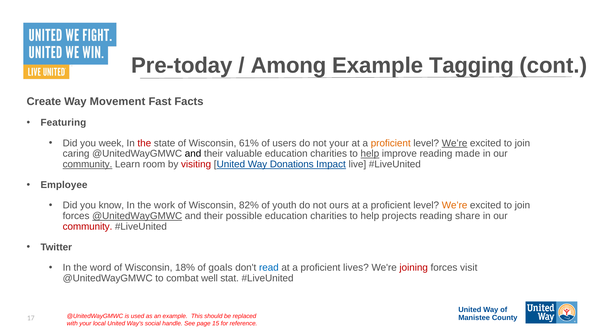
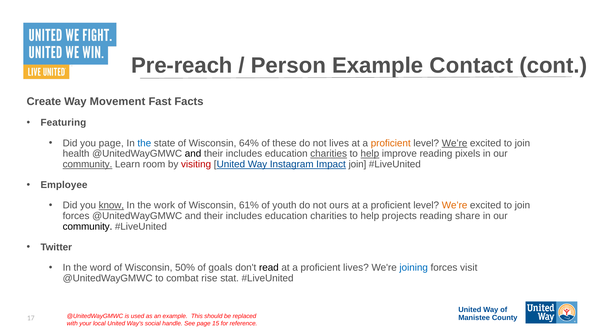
Pre-today: Pre-today -> Pre-reach
Among: Among -> Person
Tagging: Tagging -> Contact
you week: week -> page
the at (144, 143) colour: red -> blue
61%: 61% -> 64%
users: users -> these
not your: your -> lives
caring: caring -> health
valuable at (244, 154): valuable -> includes
charities at (329, 154) underline: none -> present
made: made -> pixels
Donations: Donations -> Instagram
Impact live: live -> join
know underline: none -> present
82%: 82% -> 61%
@UnitedWayGMWC at (137, 216) underline: present -> none
possible at (244, 216): possible -> includes
community at (88, 227) colour: red -> black
18%: 18% -> 50%
read colour: blue -> black
joining colour: red -> blue
well: well -> rise
